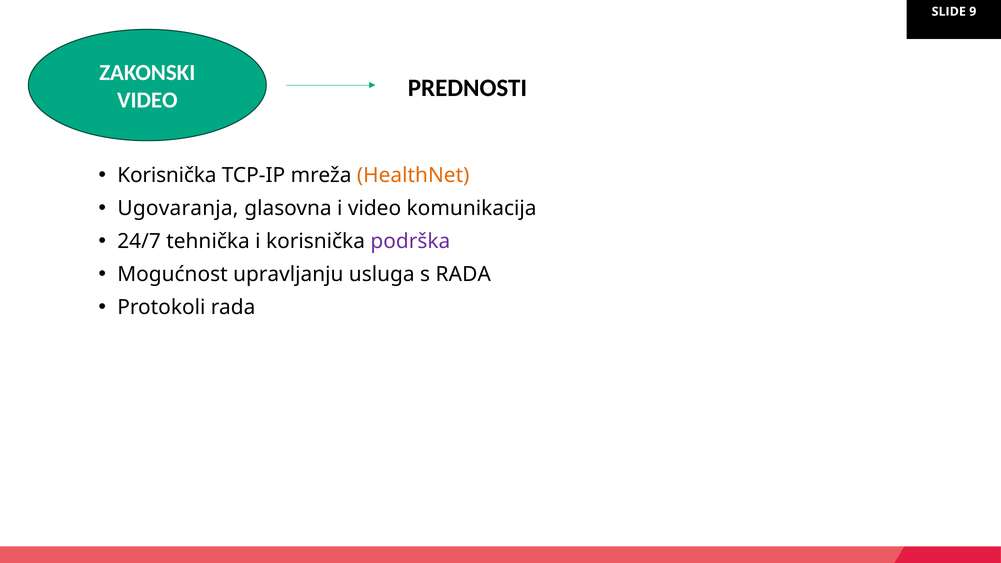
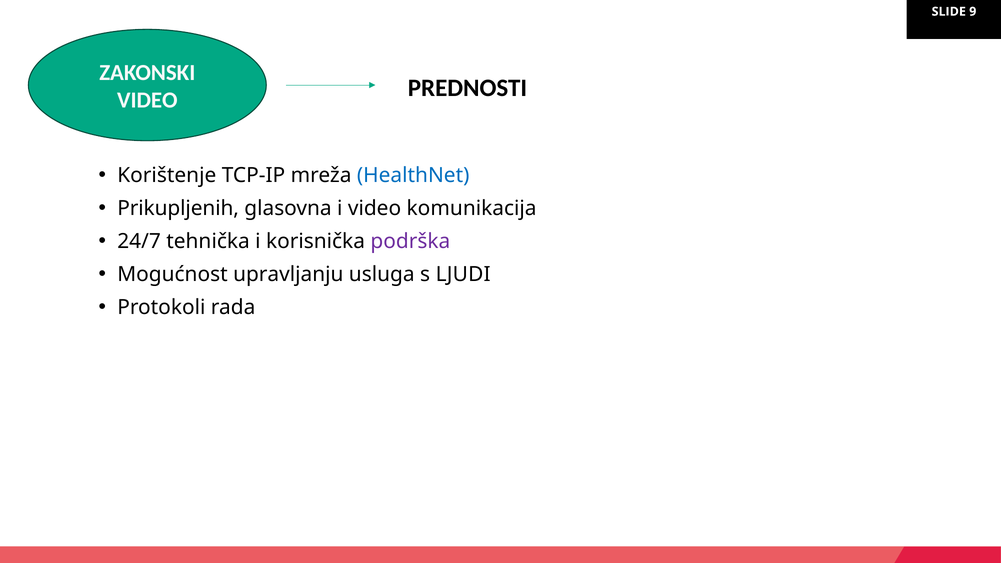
Korisnička at (167, 175): Korisnička -> Korištenje
HealthNet colour: orange -> blue
Ugovaranja: Ugovaranja -> Prikupljenih
s RADA: RADA -> LJUDI
